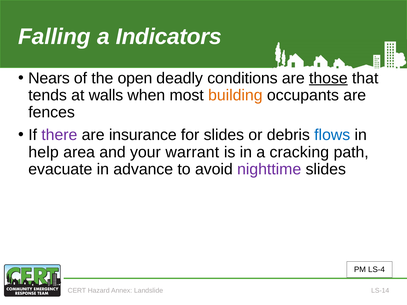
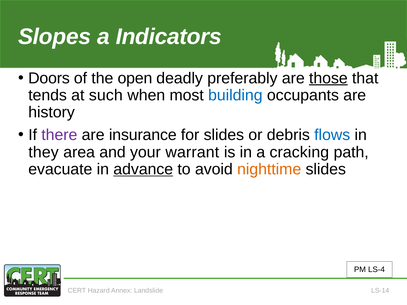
Falling: Falling -> Slopes
Nears: Nears -> Doors
conditions: conditions -> preferably
walls: walls -> such
building colour: orange -> blue
fences: fences -> history
help: help -> they
advance underline: none -> present
nighttime colour: purple -> orange
